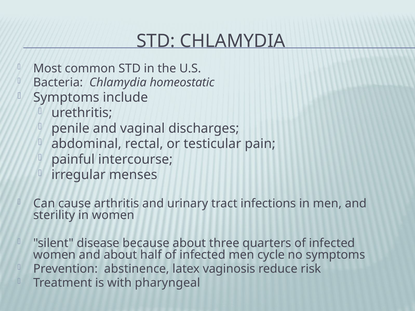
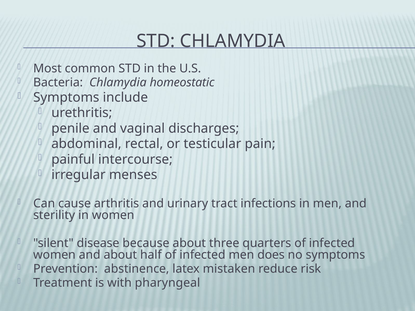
cycle: cycle -> does
vaginosis: vaginosis -> mistaken
